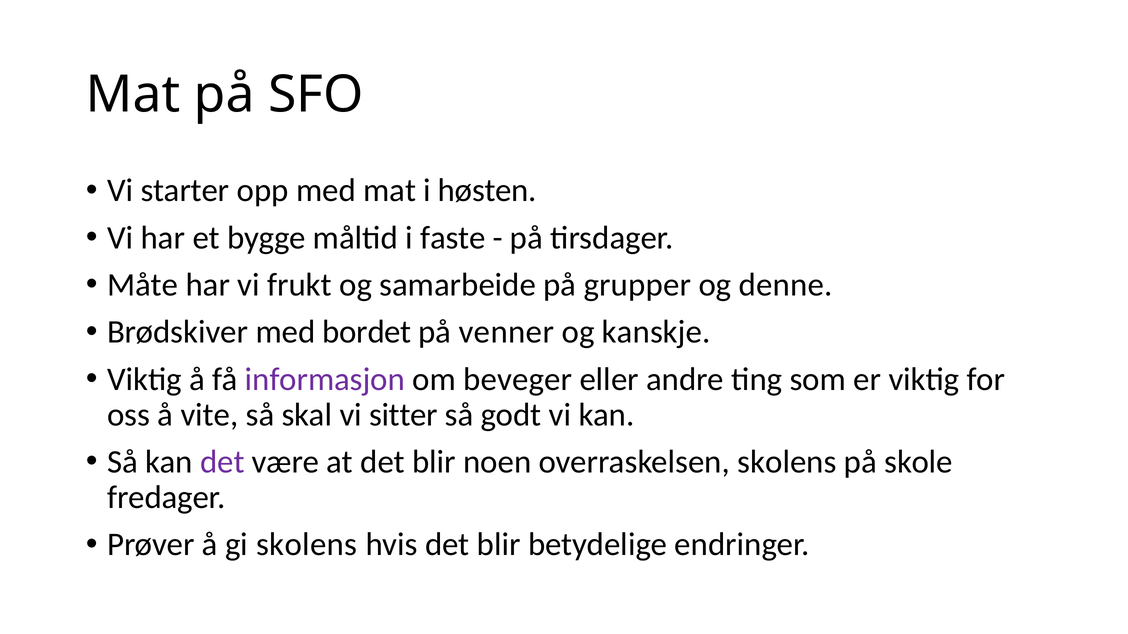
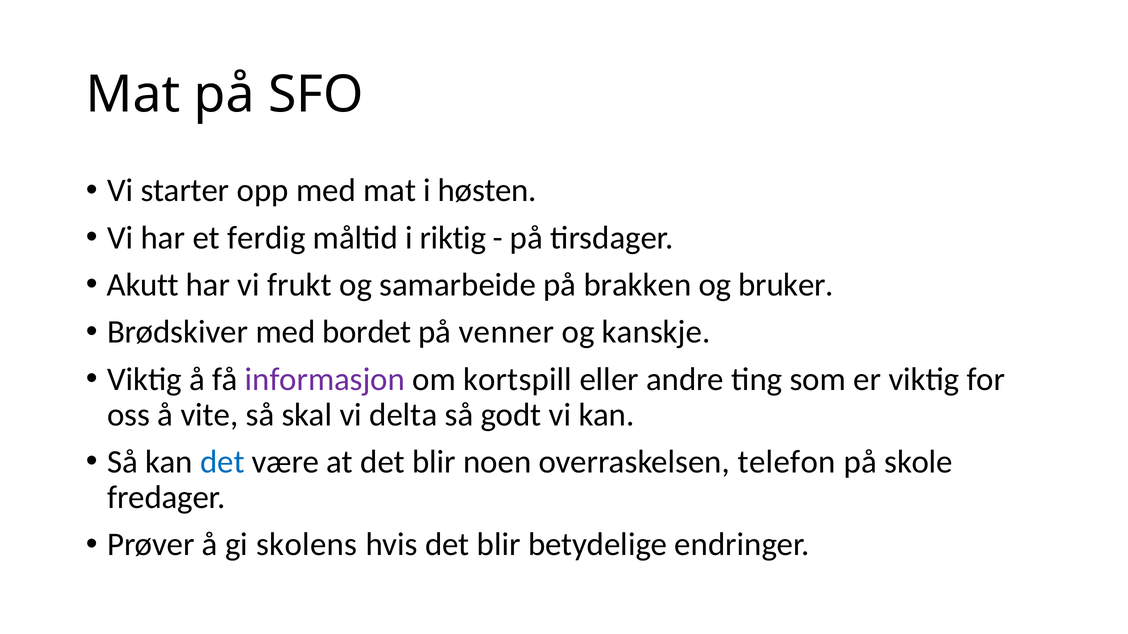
bygge: bygge -> ferdig
faste: faste -> riktig
Måte: Måte -> Akutt
grupper: grupper -> brakken
denne: denne -> bruker
beveger: beveger -> kortspill
sitter: sitter -> delta
det at (222, 462) colour: purple -> blue
overraskelsen skolens: skolens -> telefon
